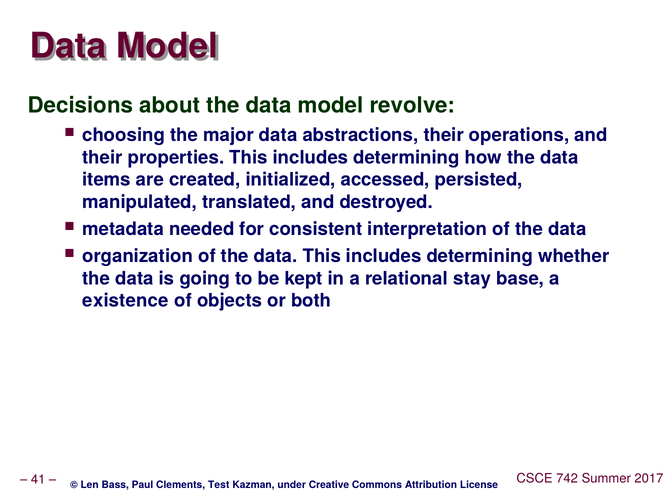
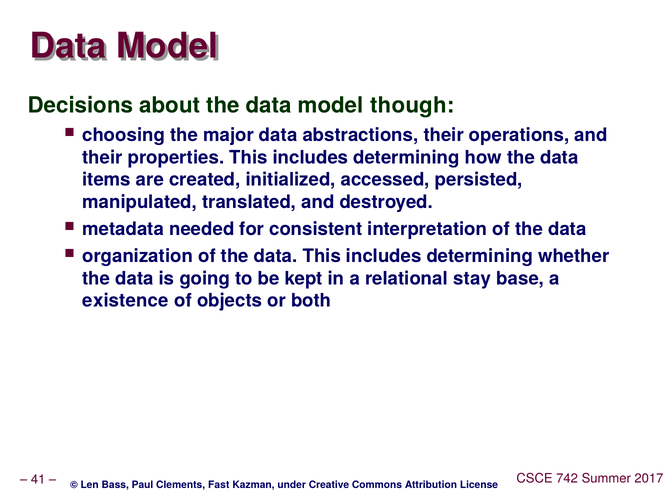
revolve: revolve -> though
Test: Test -> Fast
